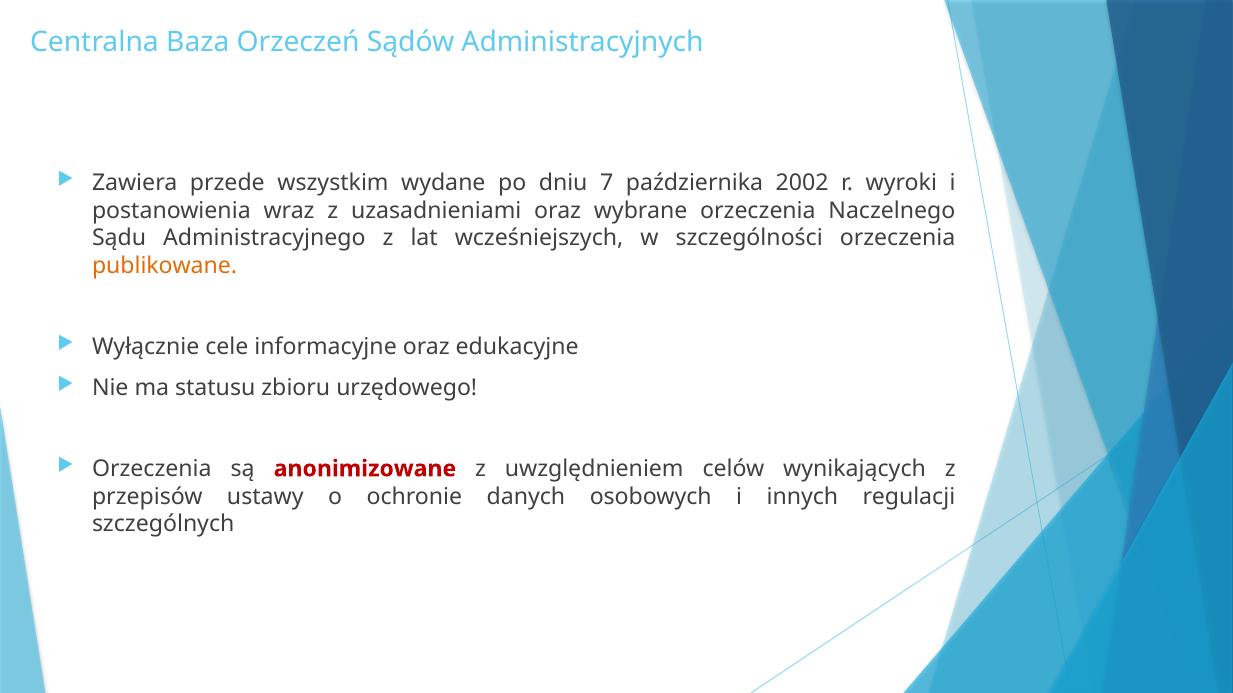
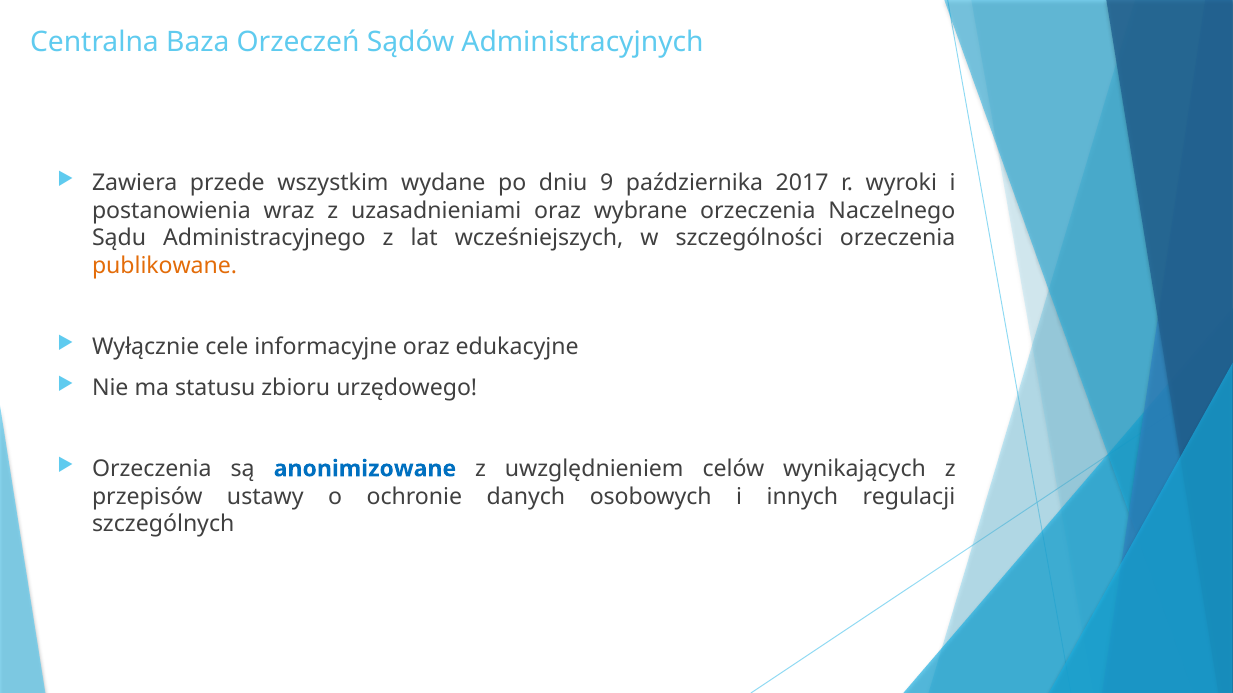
7: 7 -> 9
2002: 2002 -> 2017
anonimizowane colour: red -> blue
